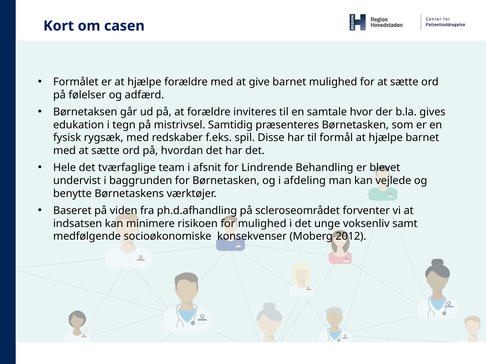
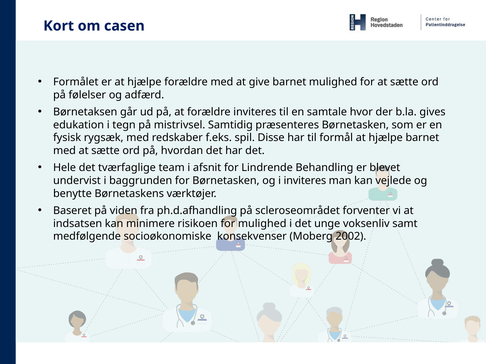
i afdeling: afdeling -> inviteres
2012: 2012 -> 2002
